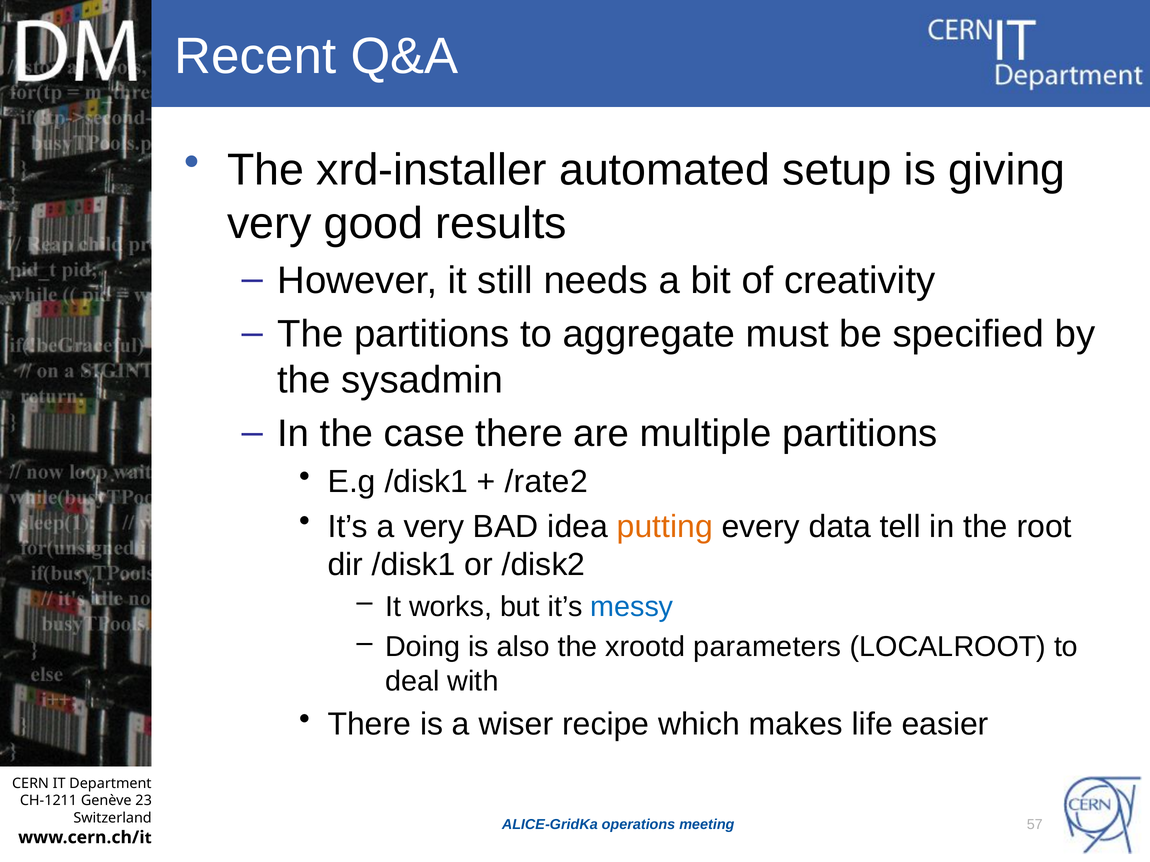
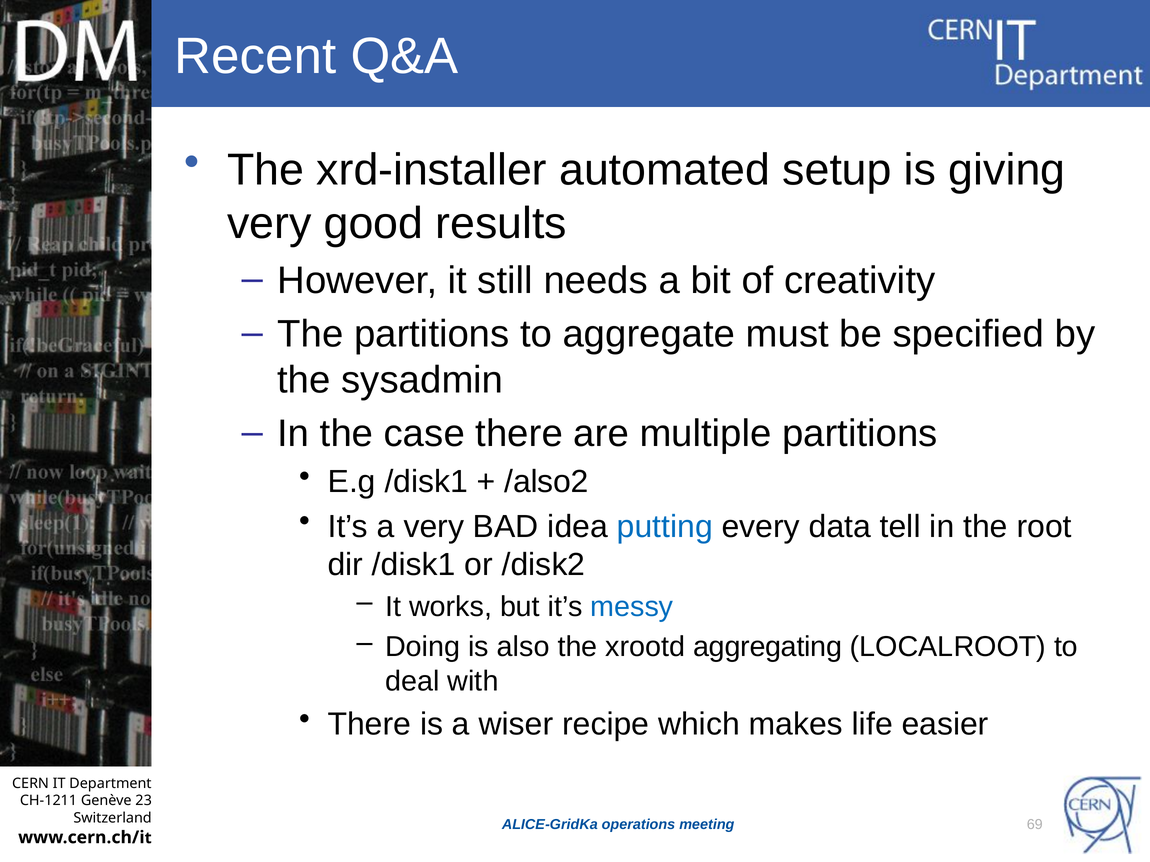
/rate2: /rate2 -> /also2
putting colour: orange -> blue
parameters: parameters -> aggregating
57: 57 -> 69
